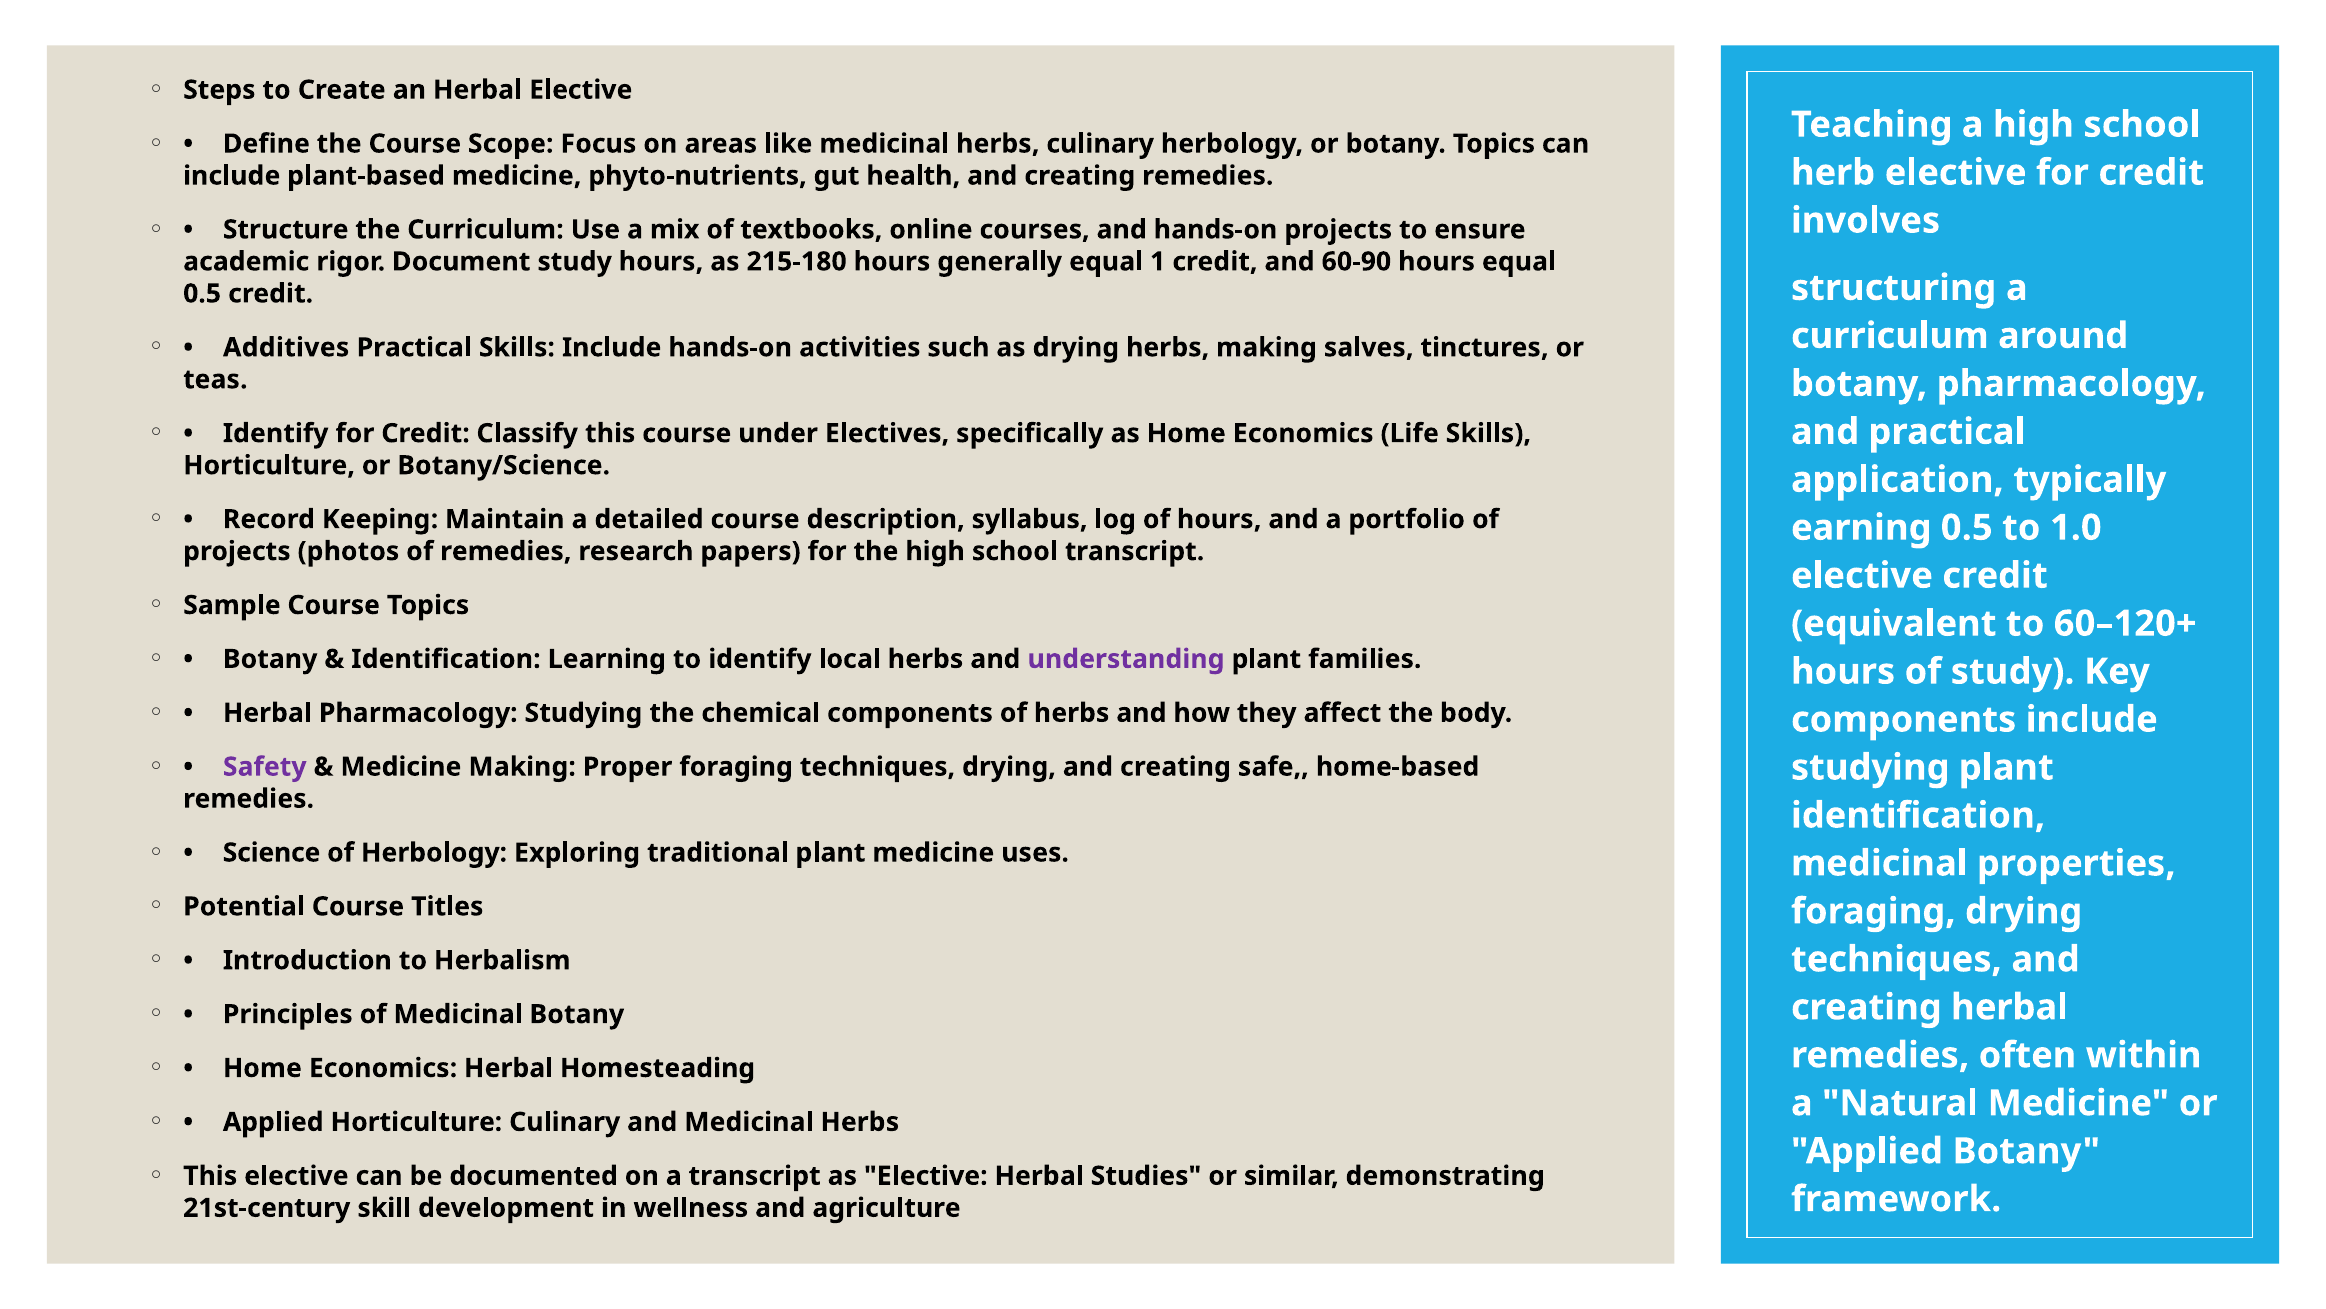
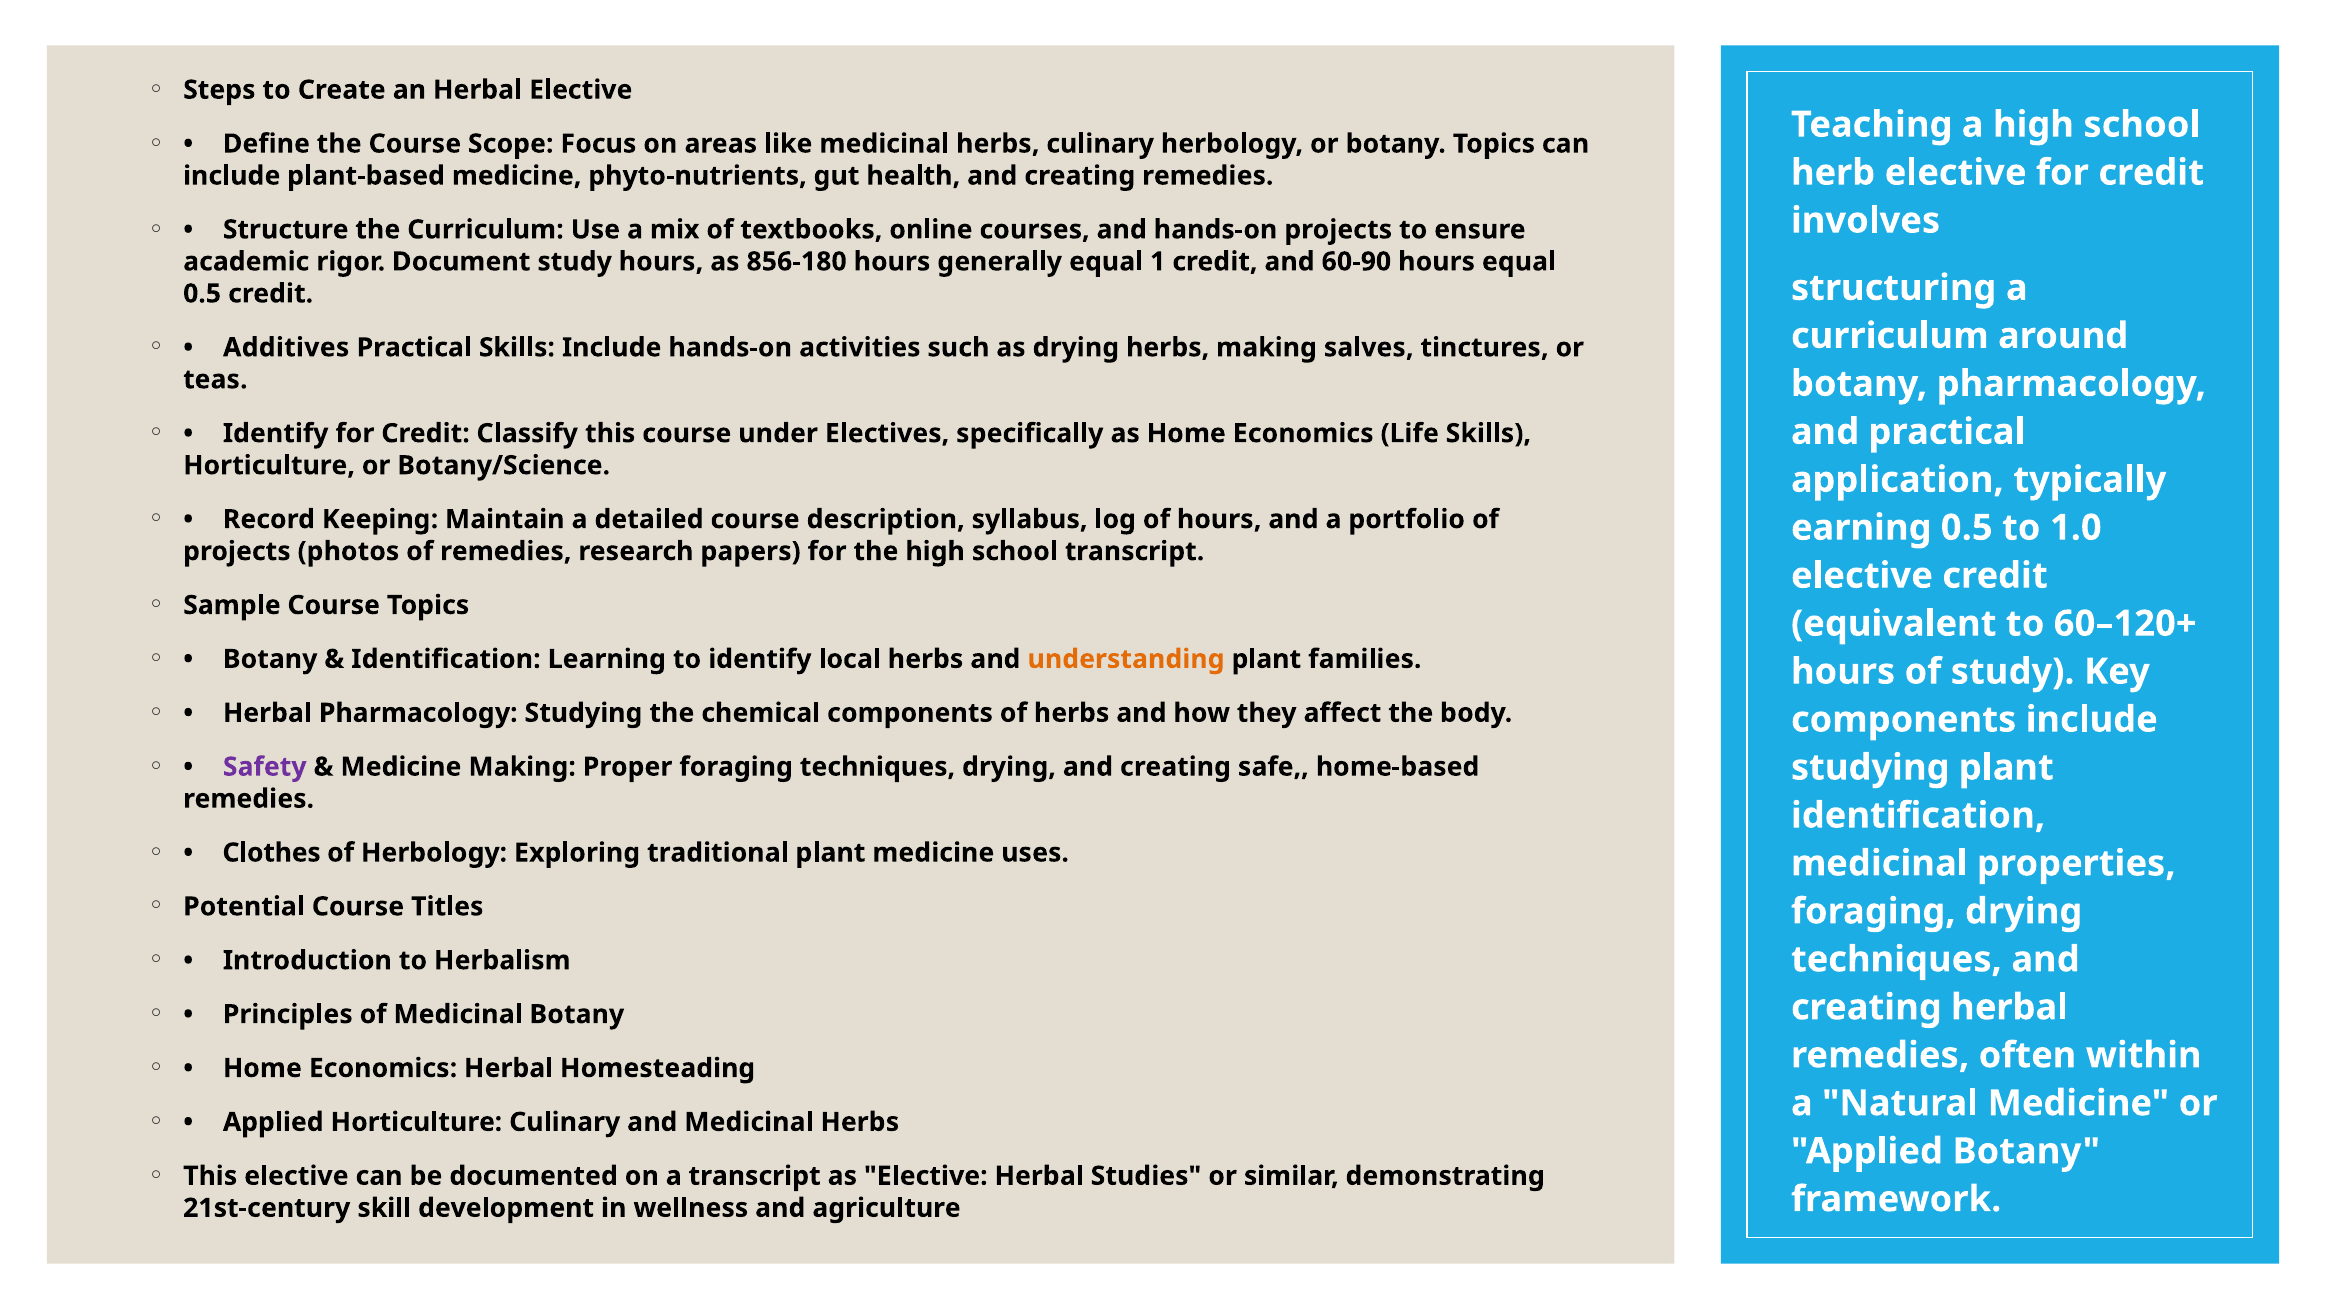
215-180: 215-180 -> 856-180
understanding colour: purple -> orange
Science: Science -> Clothes
